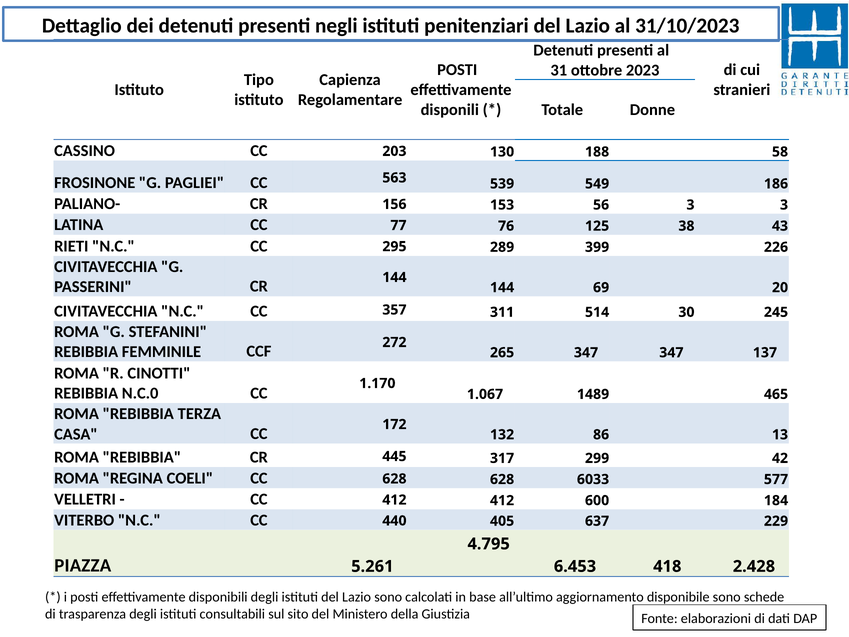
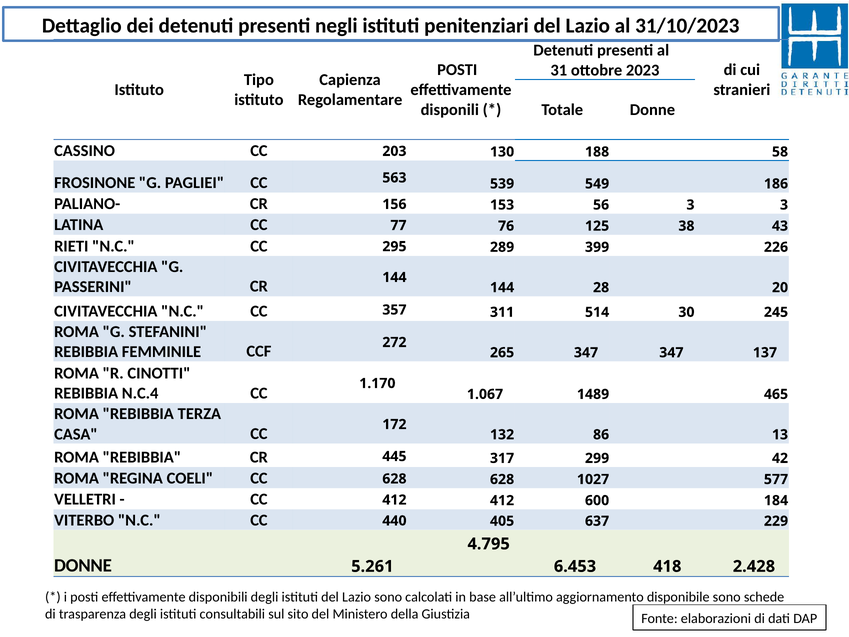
69: 69 -> 28
N.C.0: N.C.0 -> N.C.4
6033: 6033 -> 1027
PIAZZA at (83, 565): PIAZZA -> DONNE
